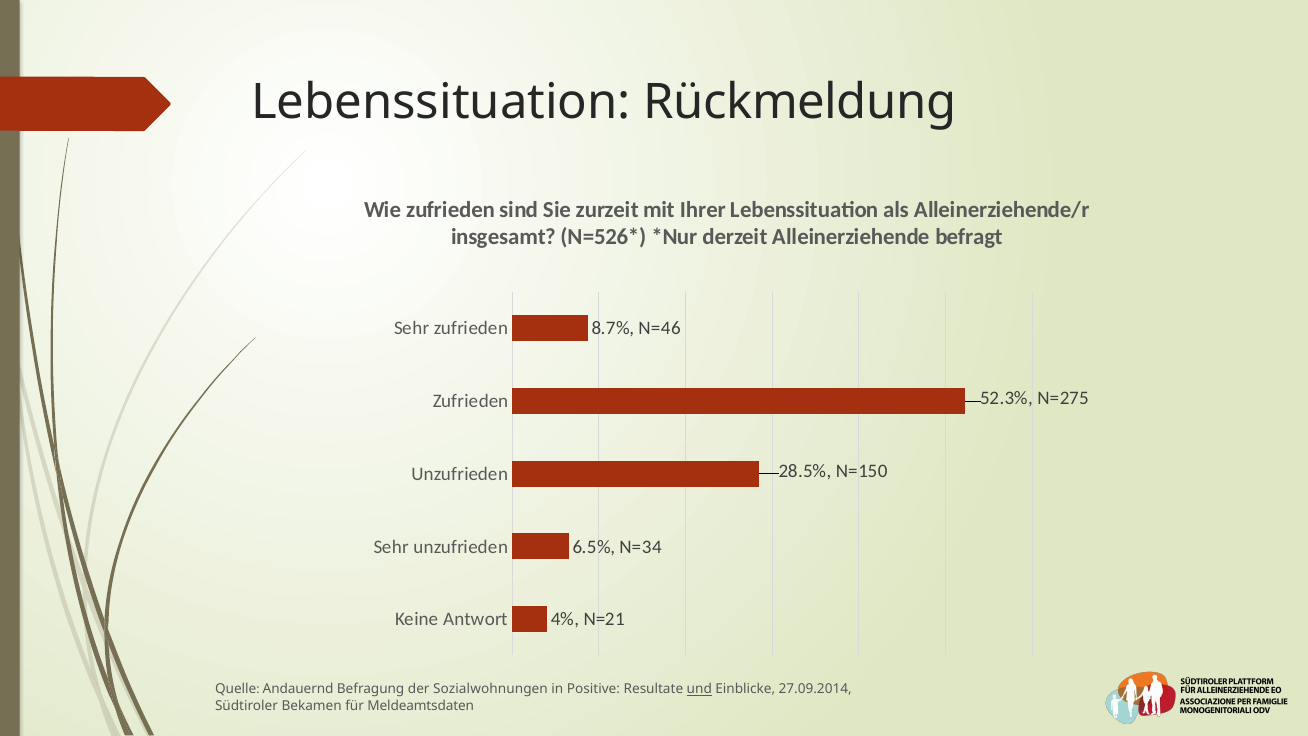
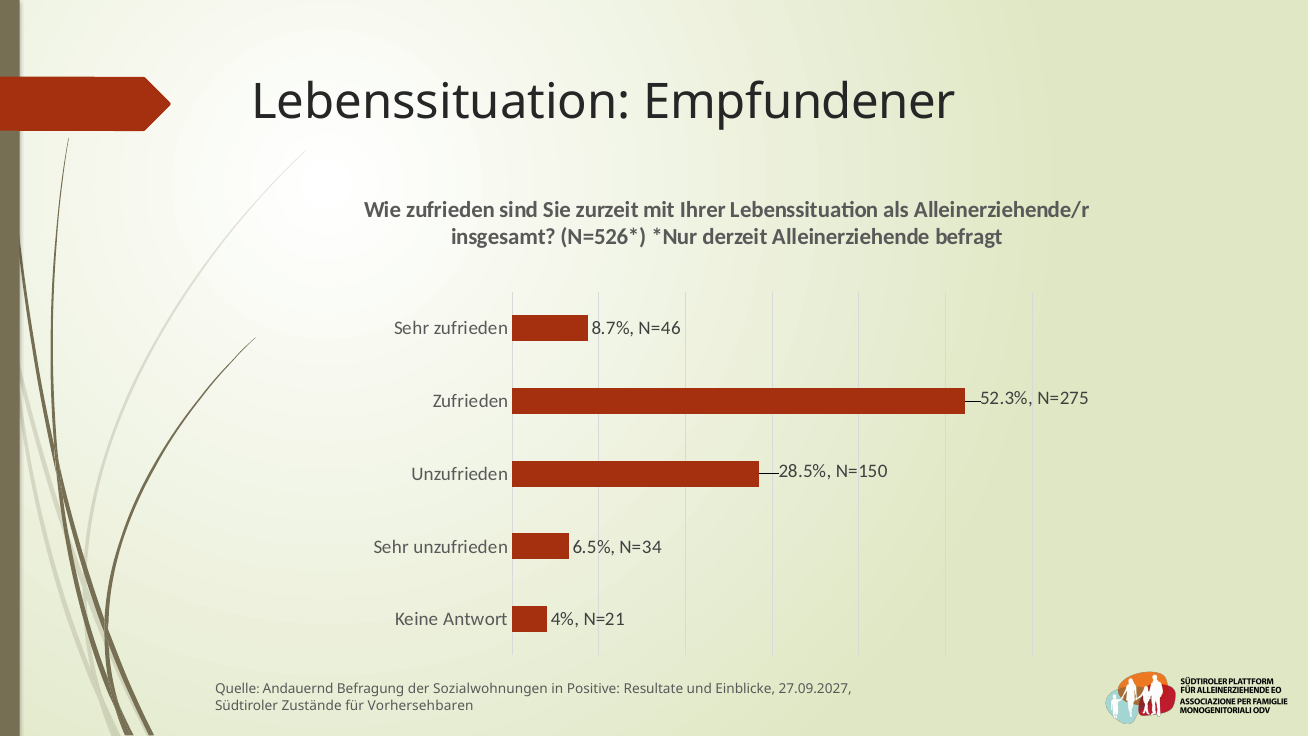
Rückmeldung: Rückmeldung -> Empfundener
und underline: present -> none
27.09.2014: 27.09.2014 -> 27.09.2027
Bekamen: Bekamen -> Zustände
Meldeamtsdaten: Meldeamtsdaten -> Vorhersehbaren
